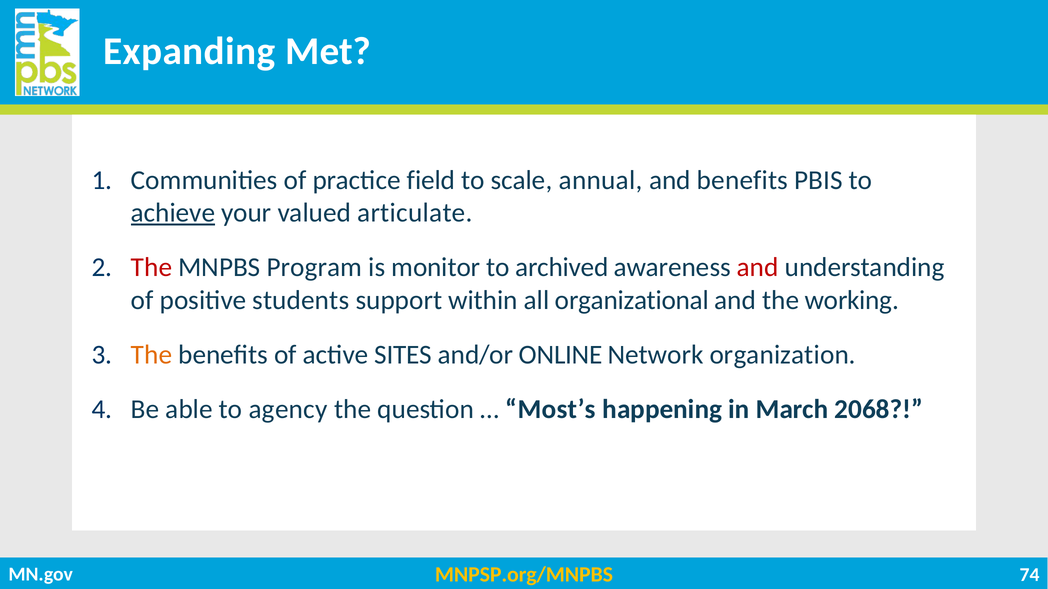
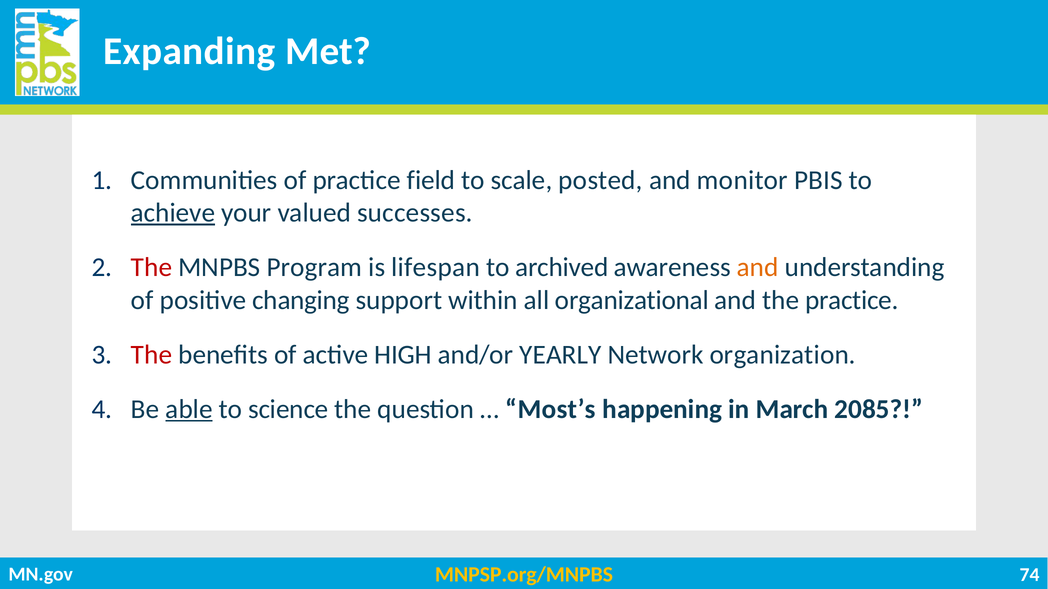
annual: annual -> posted
and benefits: benefits -> monitor
articulate: articulate -> successes
monitor: monitor -> lifespan
and at (758, 268) colour: red -> orange
students: students -> changing
the working: working -> practice
The at (152, 355) colour: orange -> red
SITES: SITES -> HIGH
ONLINE: ONLINE -> YEARLY
able underline: none -> present
agency: agency -> science
2068: 2068 -> 2085
